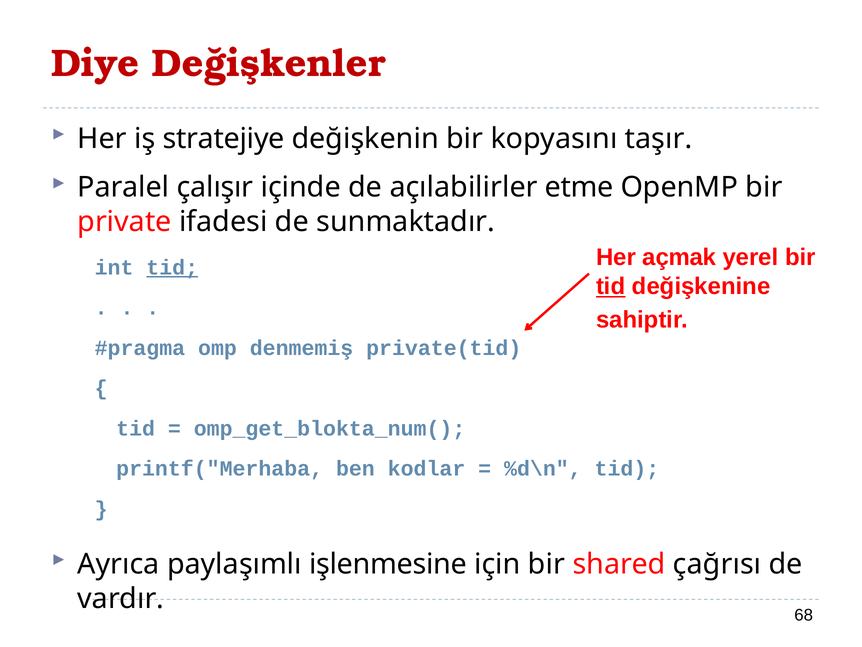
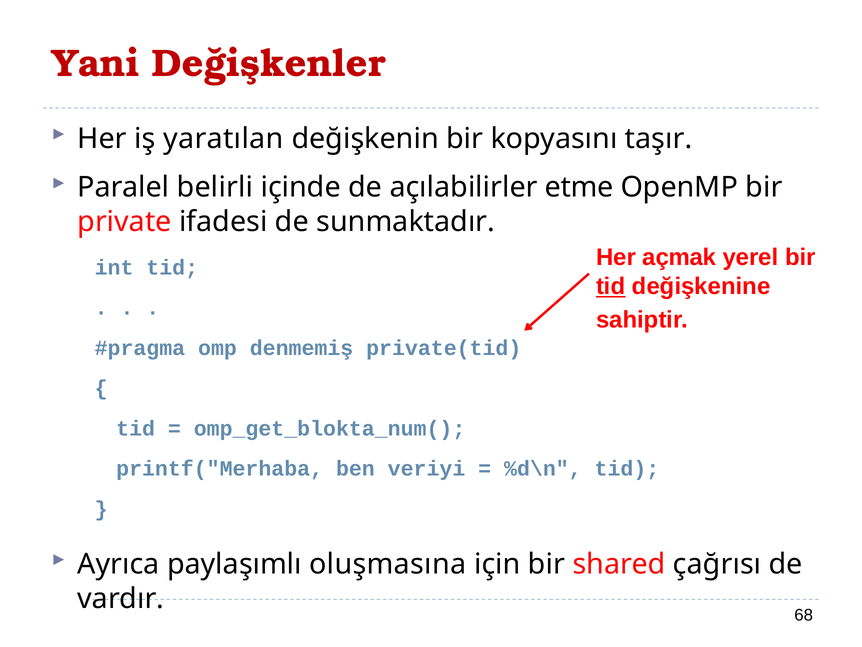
Diye: Diye -> Yani
stratejiye: stratejiye -> yaratılan
çalışır: çalışır -> belirli
tid at (172, 267) underline: present -> none
kodlar: kodlar -> veriyi
işlenmesine: işlenmesine -> oluşmasına
